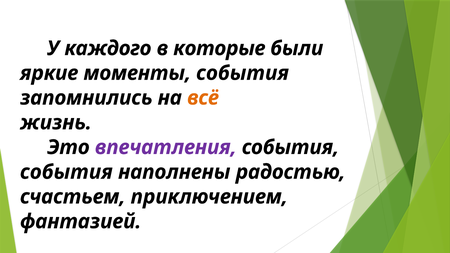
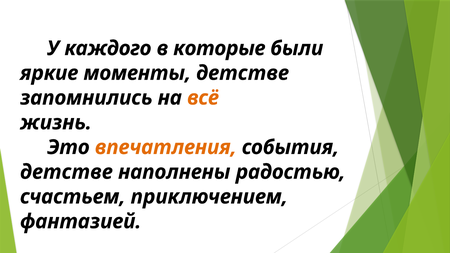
моменты события: события -> детстве
впечатления colour: purple -> orange
события at (66, 172): события -> детстве
